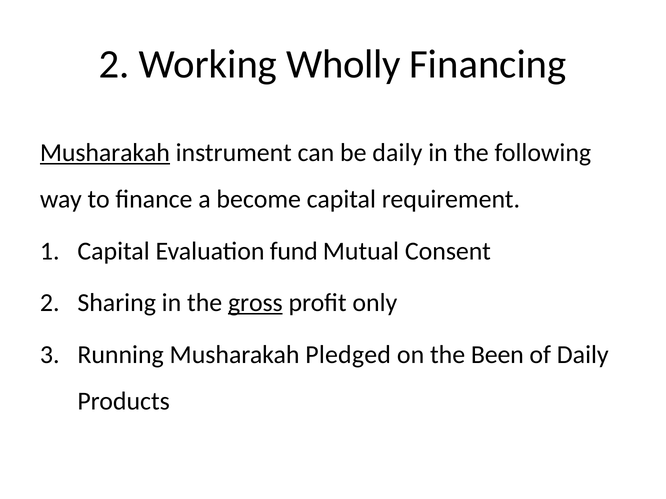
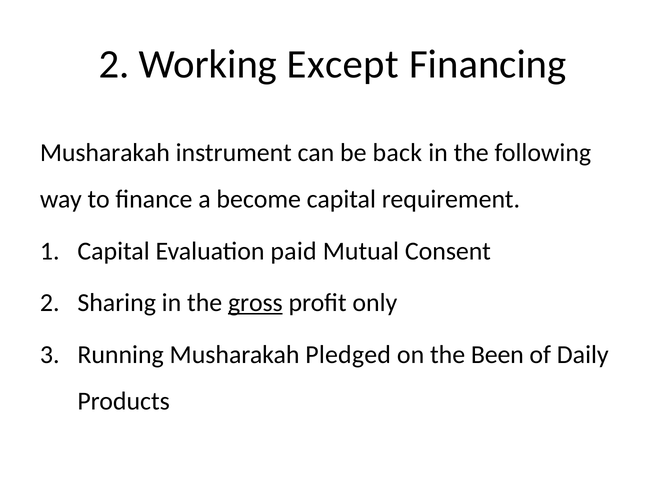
Wholly: Wholly -> Except
Musharakah at (105, 153) underline: present -> none
be daily: daily -> back
fund: fund -> paid
